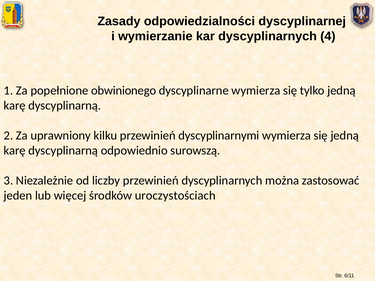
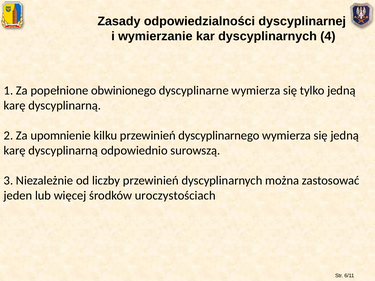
uprawniony: uprawniony -> upomnienie
dyscyplinarnymi: dyscyplinarnymi -> dyscyplinarnego
